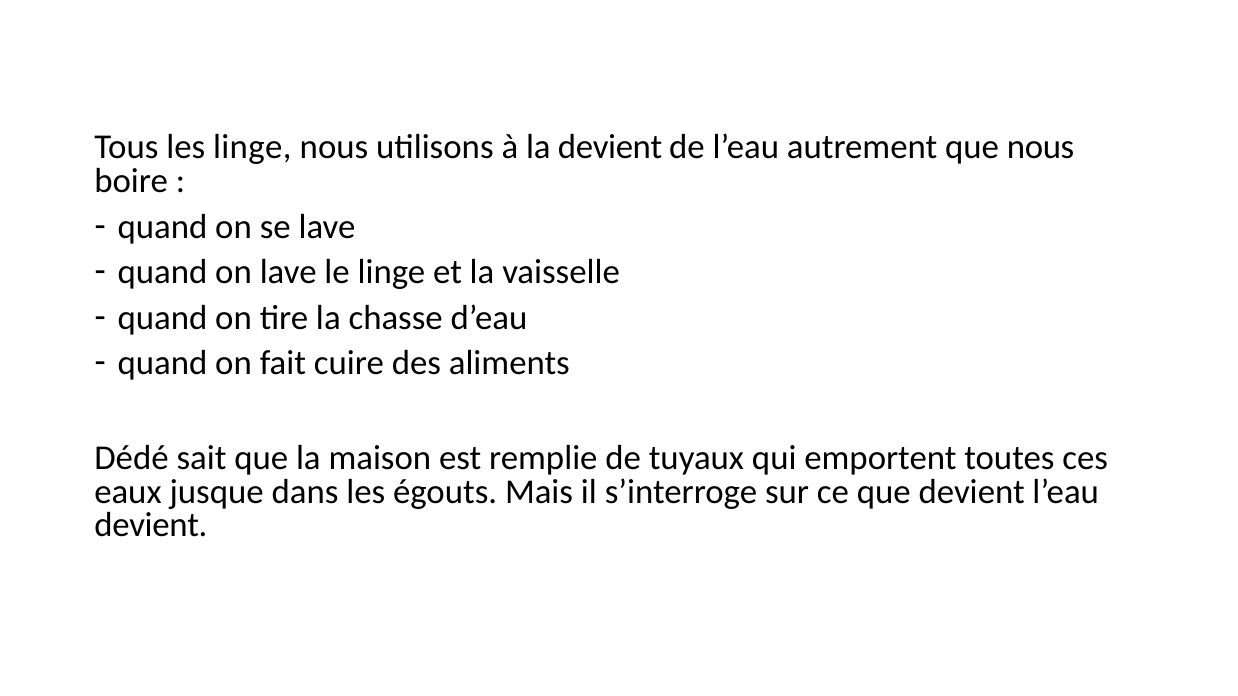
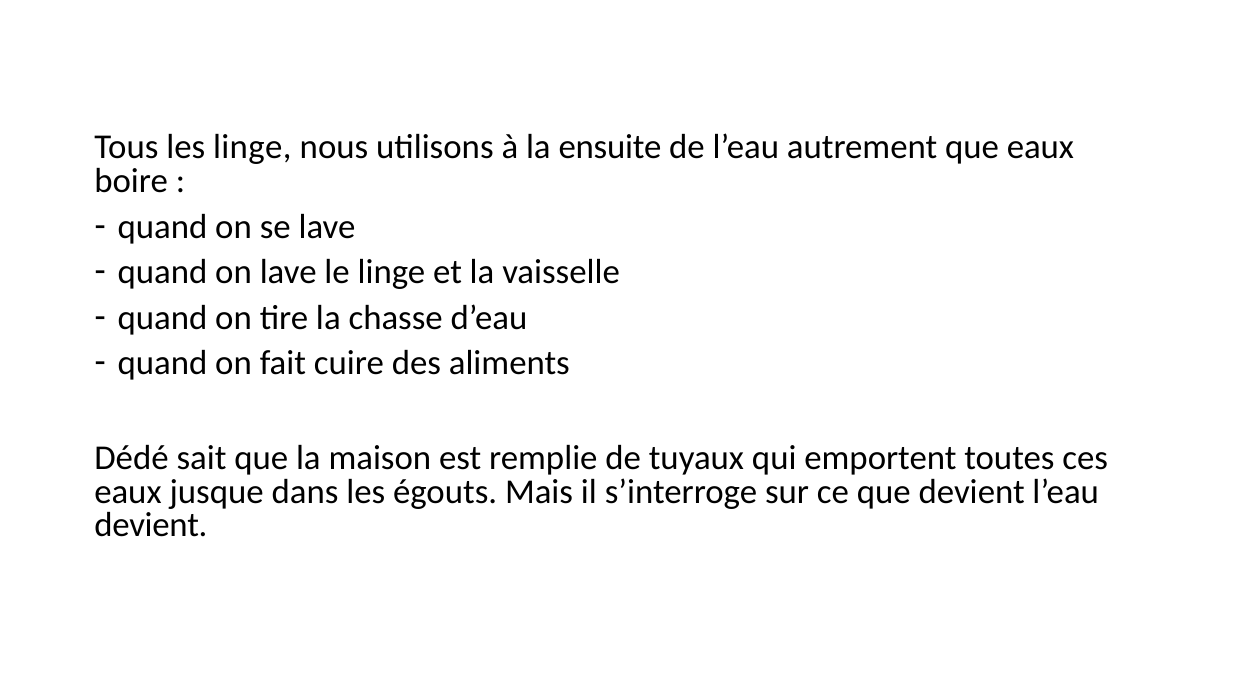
la devient: devient -> ensuite
que nous: nous -> eaux
